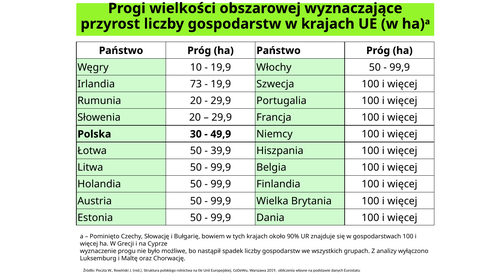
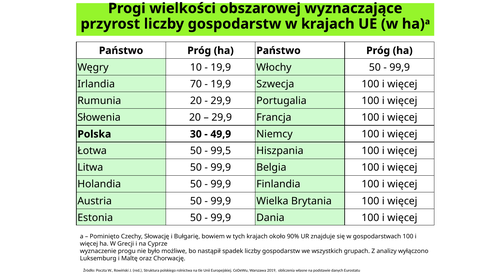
73: 73 -> 70
39,9: 39,9 -> 99,5
